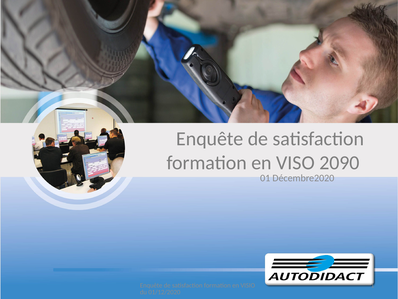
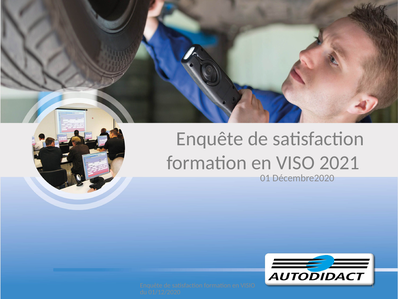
2090: 2090 -> 2021
